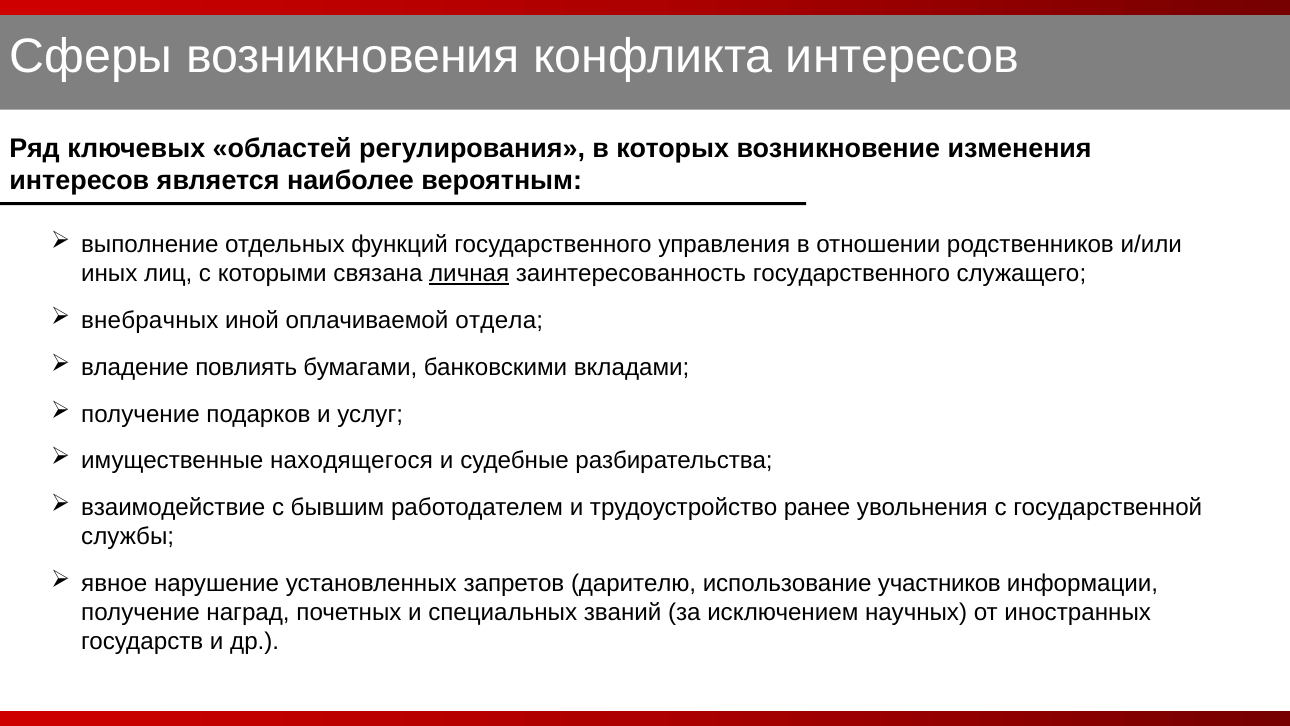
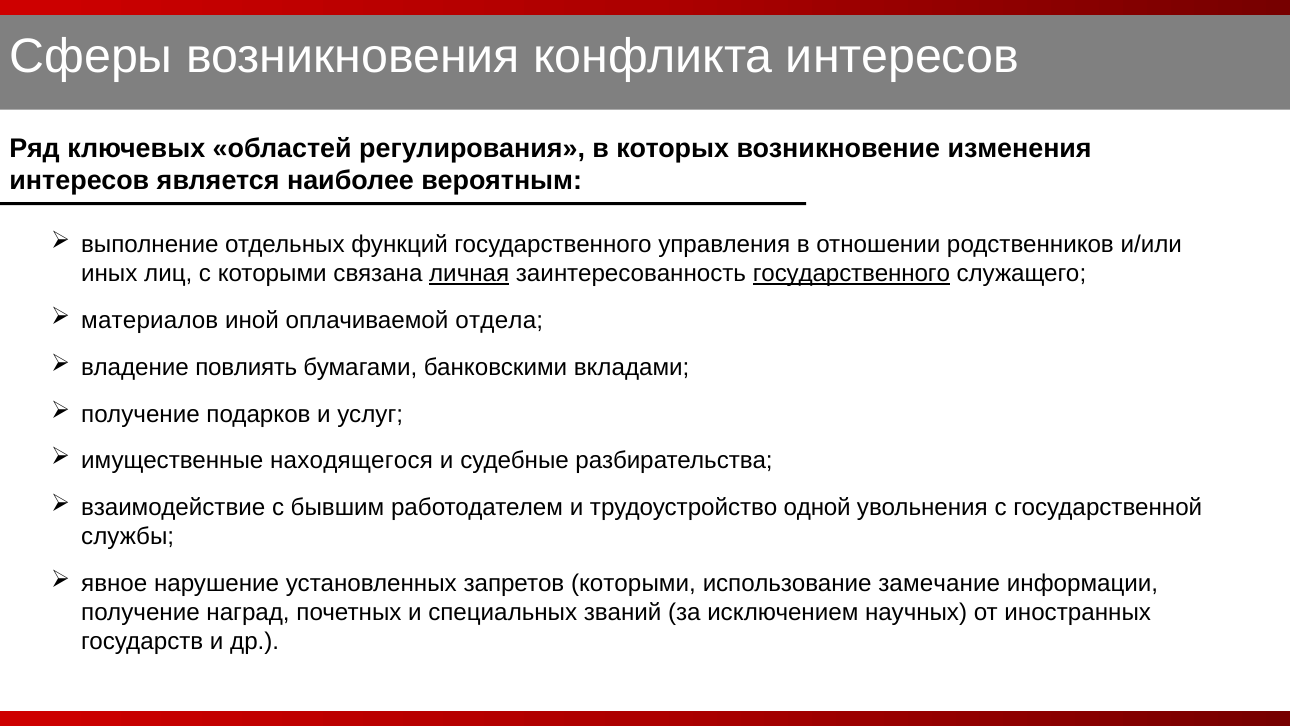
государственного at (851, 274) underline: none -> present
внебрачных: внебрачных -> материалов
ранее: ранее -> одной
запретов дарителю: дарителю -> которыми
участников: участников -> замечание
